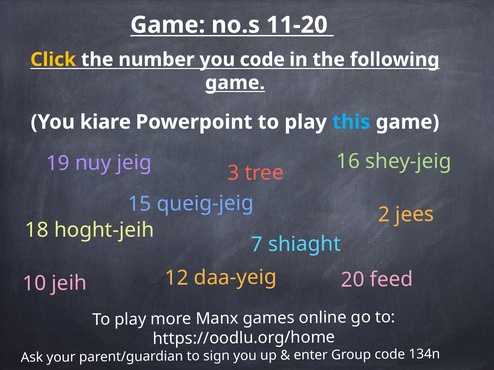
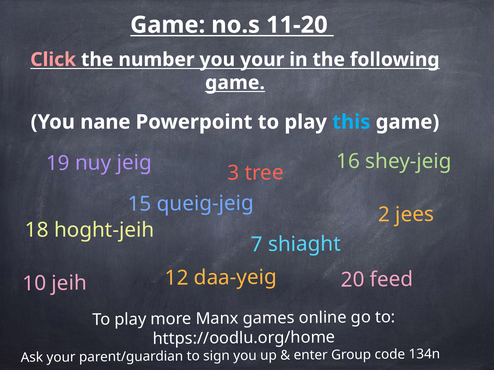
Click colour: yellow -> pink
you code: code -> your
kiare: kiare -> nane
